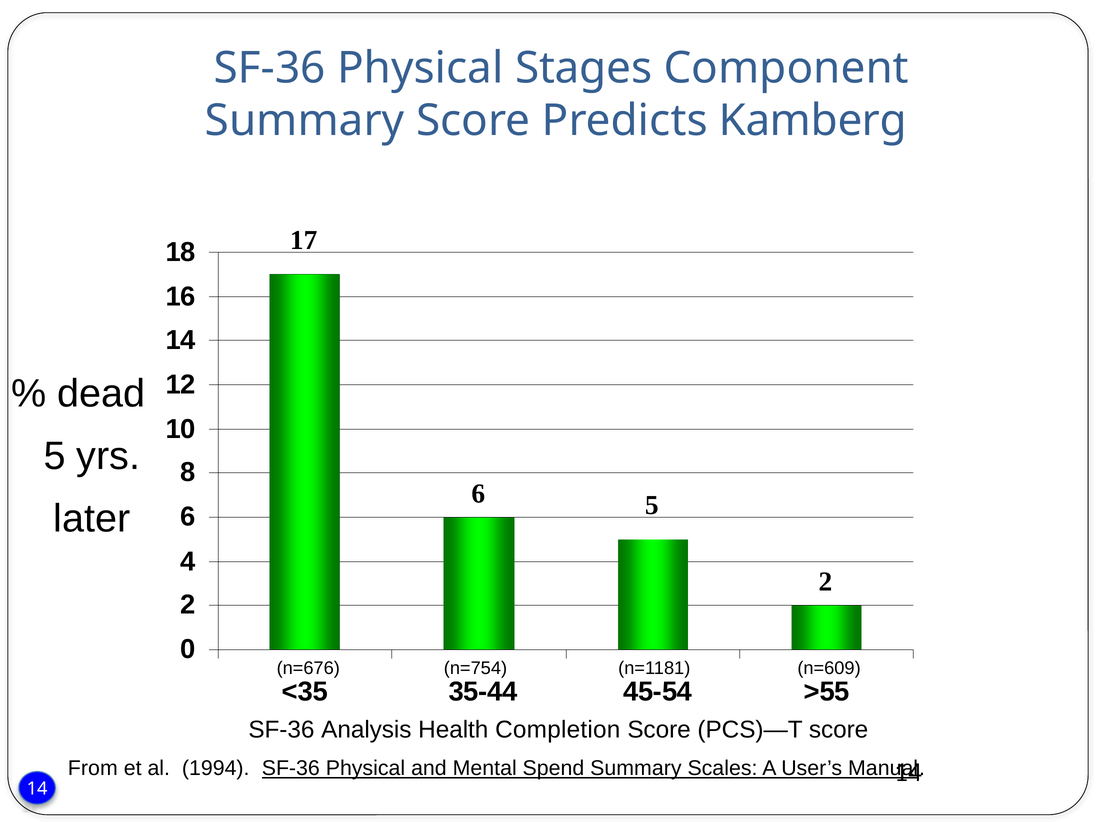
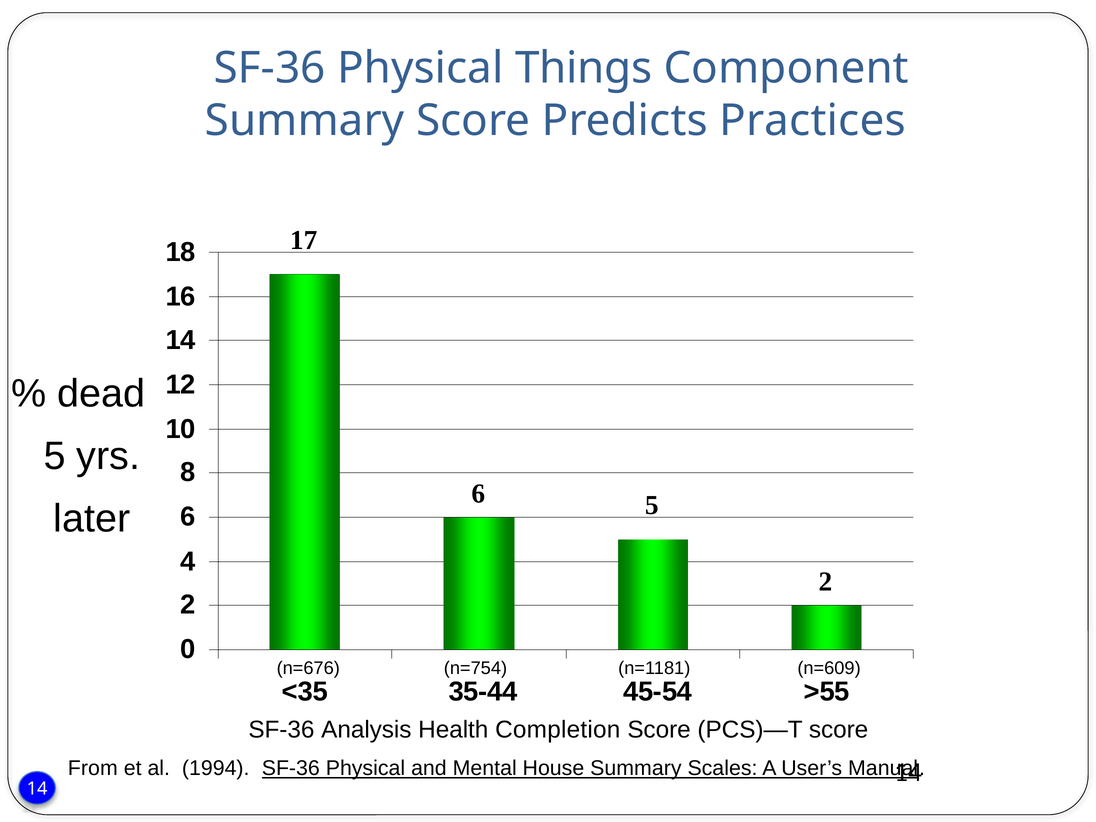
Stages: Stages -> Things
Kamberg: Kamberg -> Practices
Spend: Spend -> House
